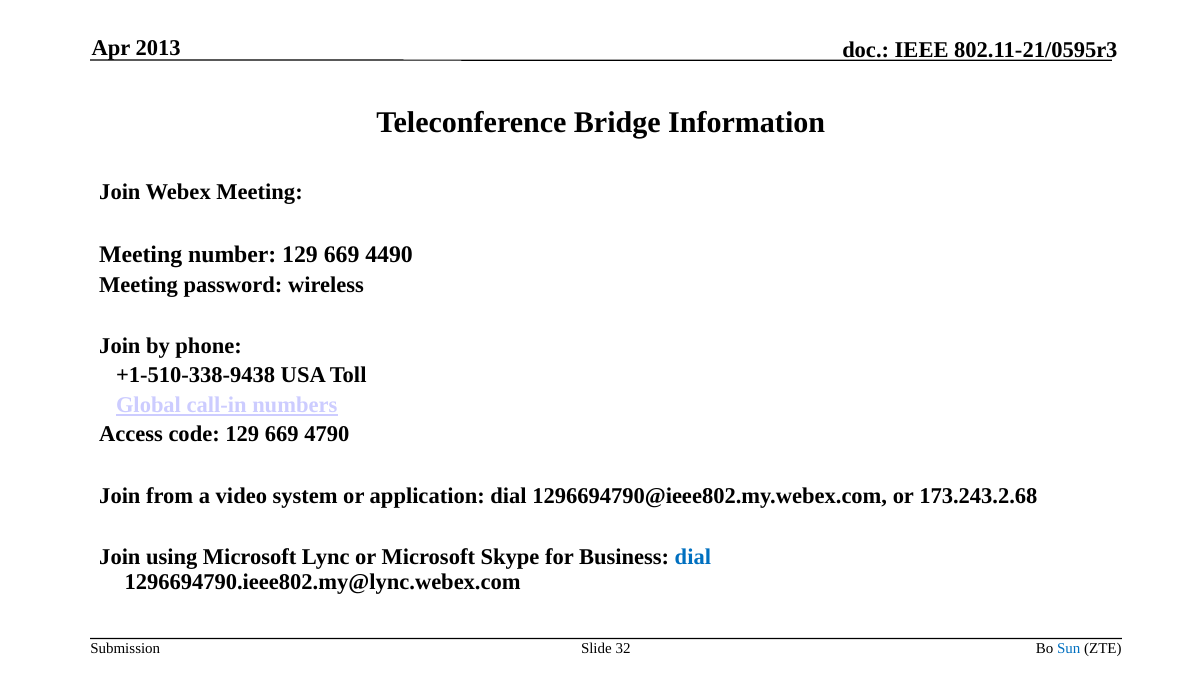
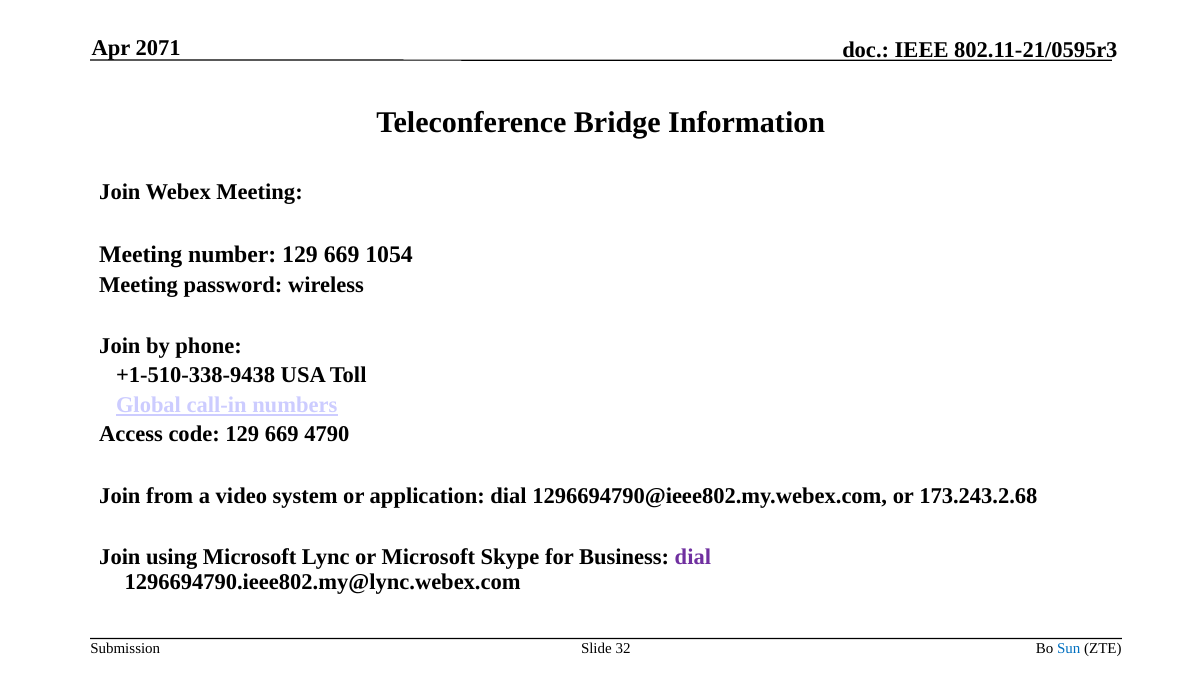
2013: 2013 -> 2071
4490: 4490 -> 1054
dial at (693, 558) colour: blue -> purple
